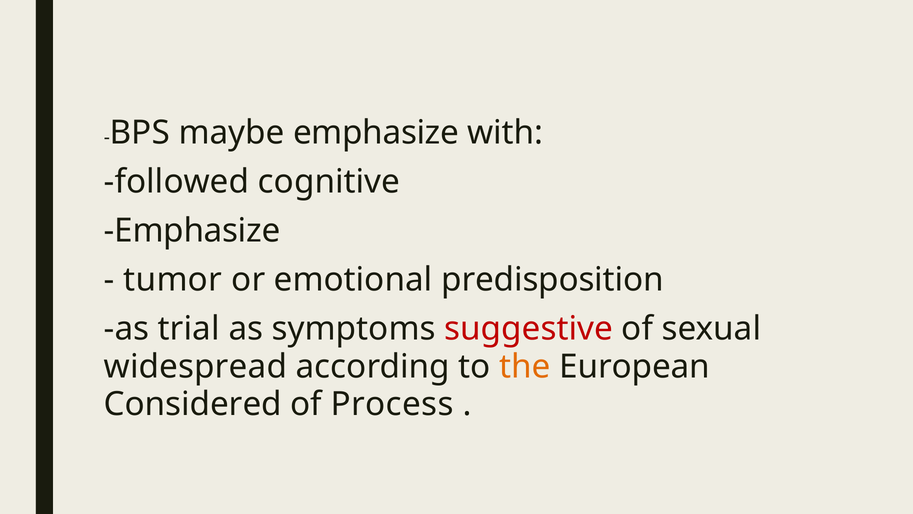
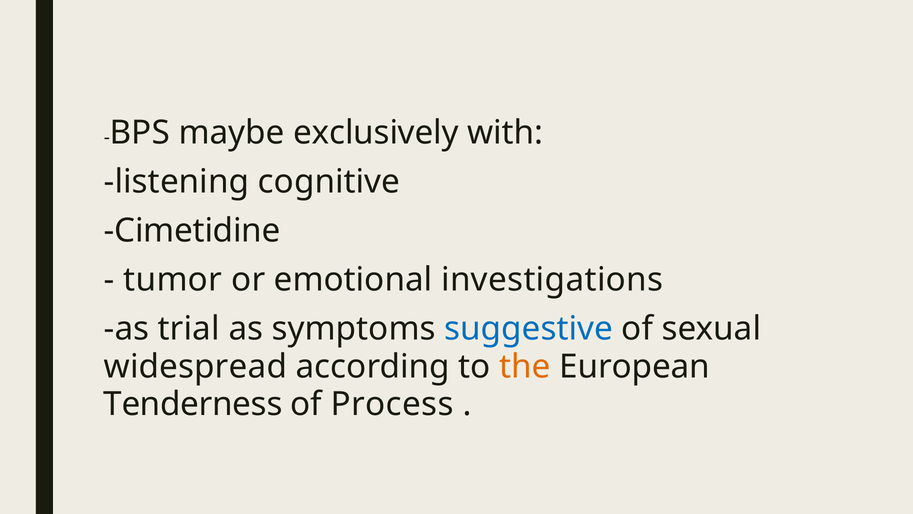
maybe emphasize: emphasize -> exclusively
followed: followed -> listening
Emphasize at (192, 231): Emphasize -> Cimetidine
predisposition: predisposition -> investigations
suggestive colour: red -> blue
Considered: Considered -> Tenderness
